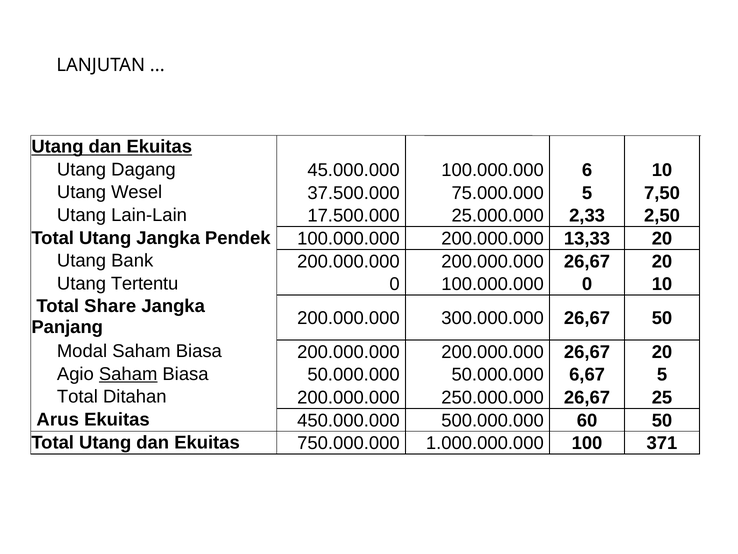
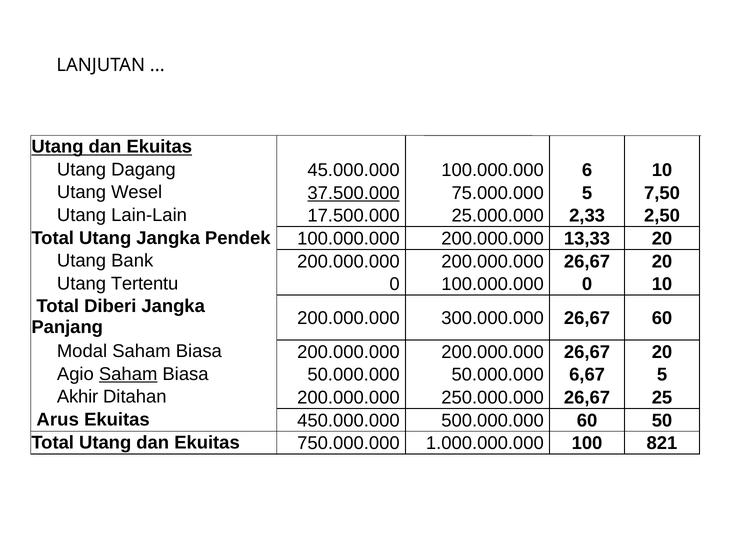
37.500.000 underline: none -> present
Share: Share -> Diberi
26,67 50: 50 -> 60
Total at (77, 397): Total -> Akhir
371: 371 -> 821
